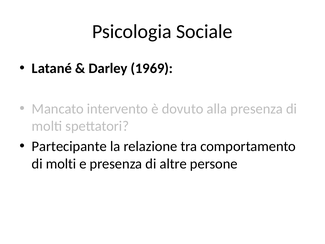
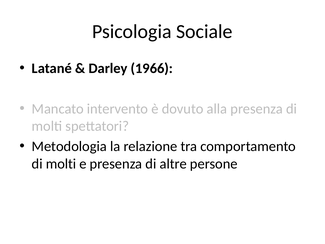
1969: 1969 -> 1966
Partecipante: Partecipante -> Metodologia
